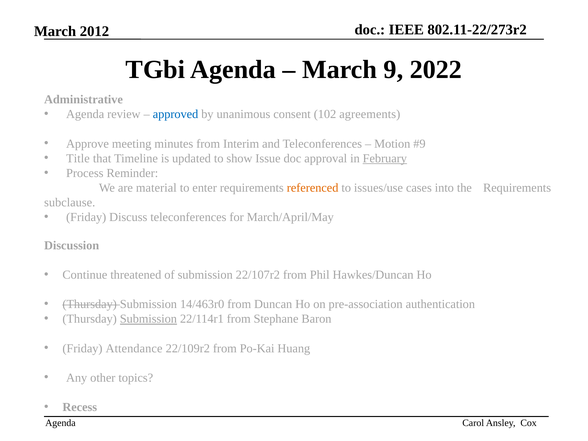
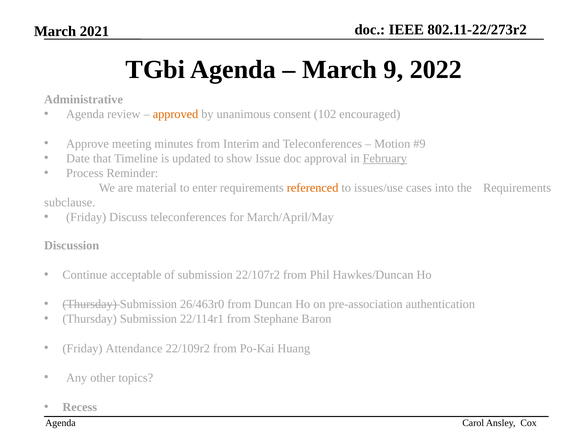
2012: 2012 -> 2021
approved colour: blue -> orange
agreements: agreements -> encouraged
Title: Title -> Date
threatened: threatened -> acceptable
14/463r0: 14/463r0 -> 26/463r0
Submission at (148, 319) underline: present -> none
